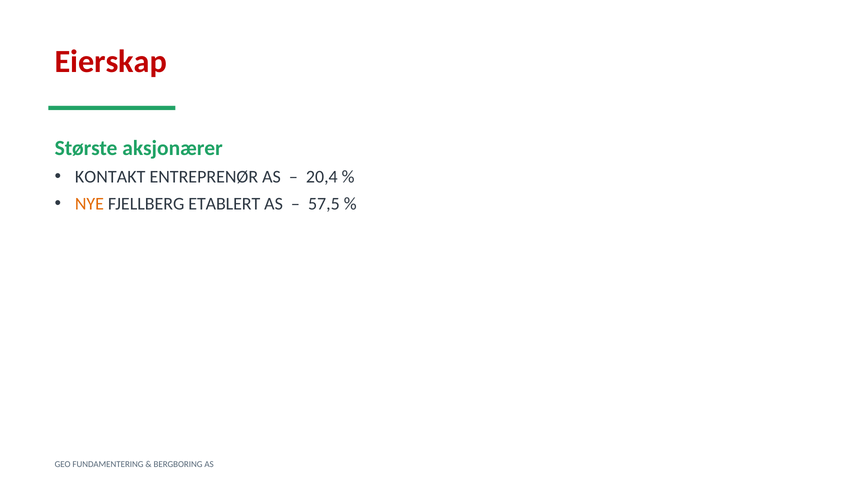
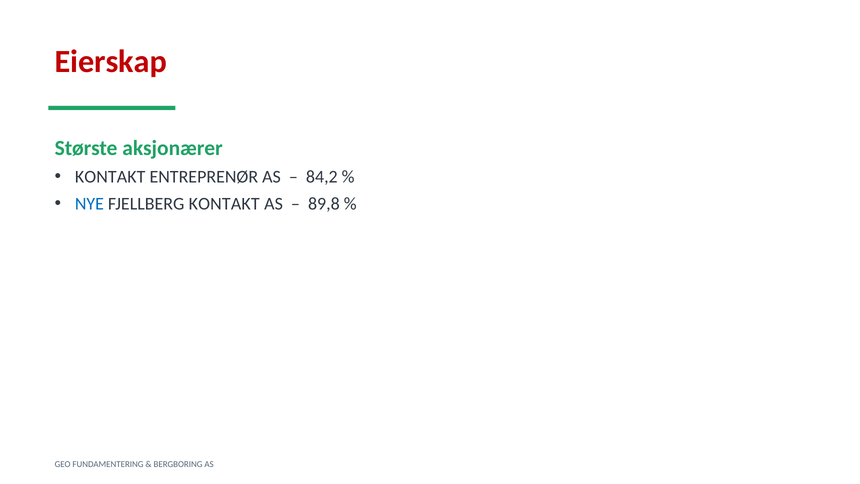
20,4: 20,4 -> 84,2
NYE colour: orange -> blue
FJELLBERG ETABLERT: ETABLERT -> KONTAKT
57,5: 57,5 -> 89,8
